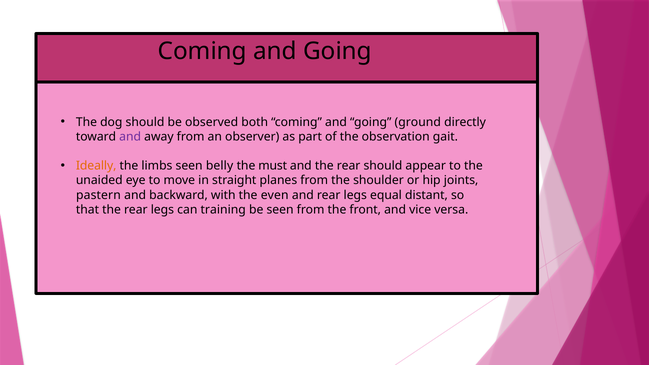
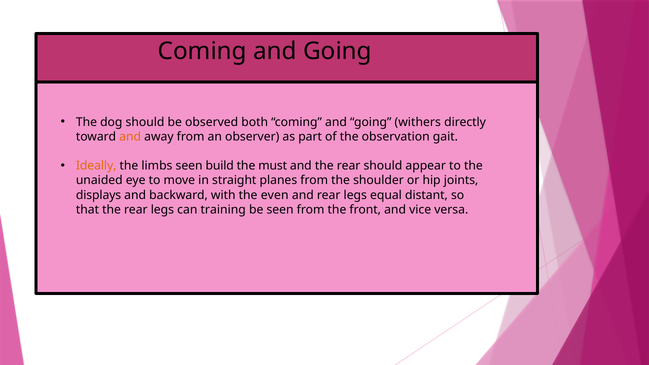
ground: ground -> withers
and at (130, 137) colour: purple -> orange
belly: belly -> build
pastern: pastern -> displays
